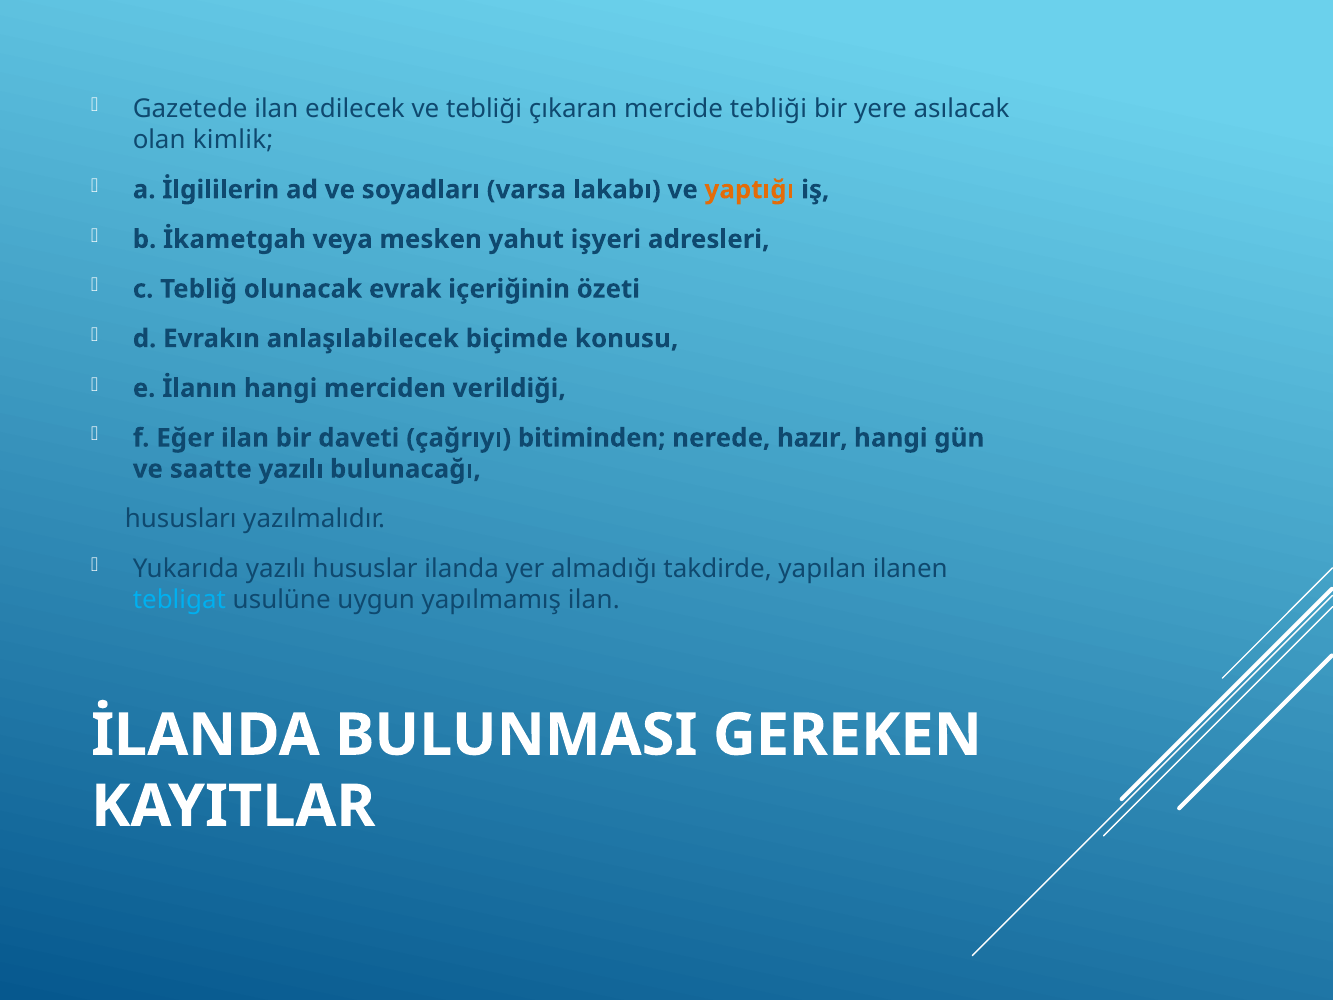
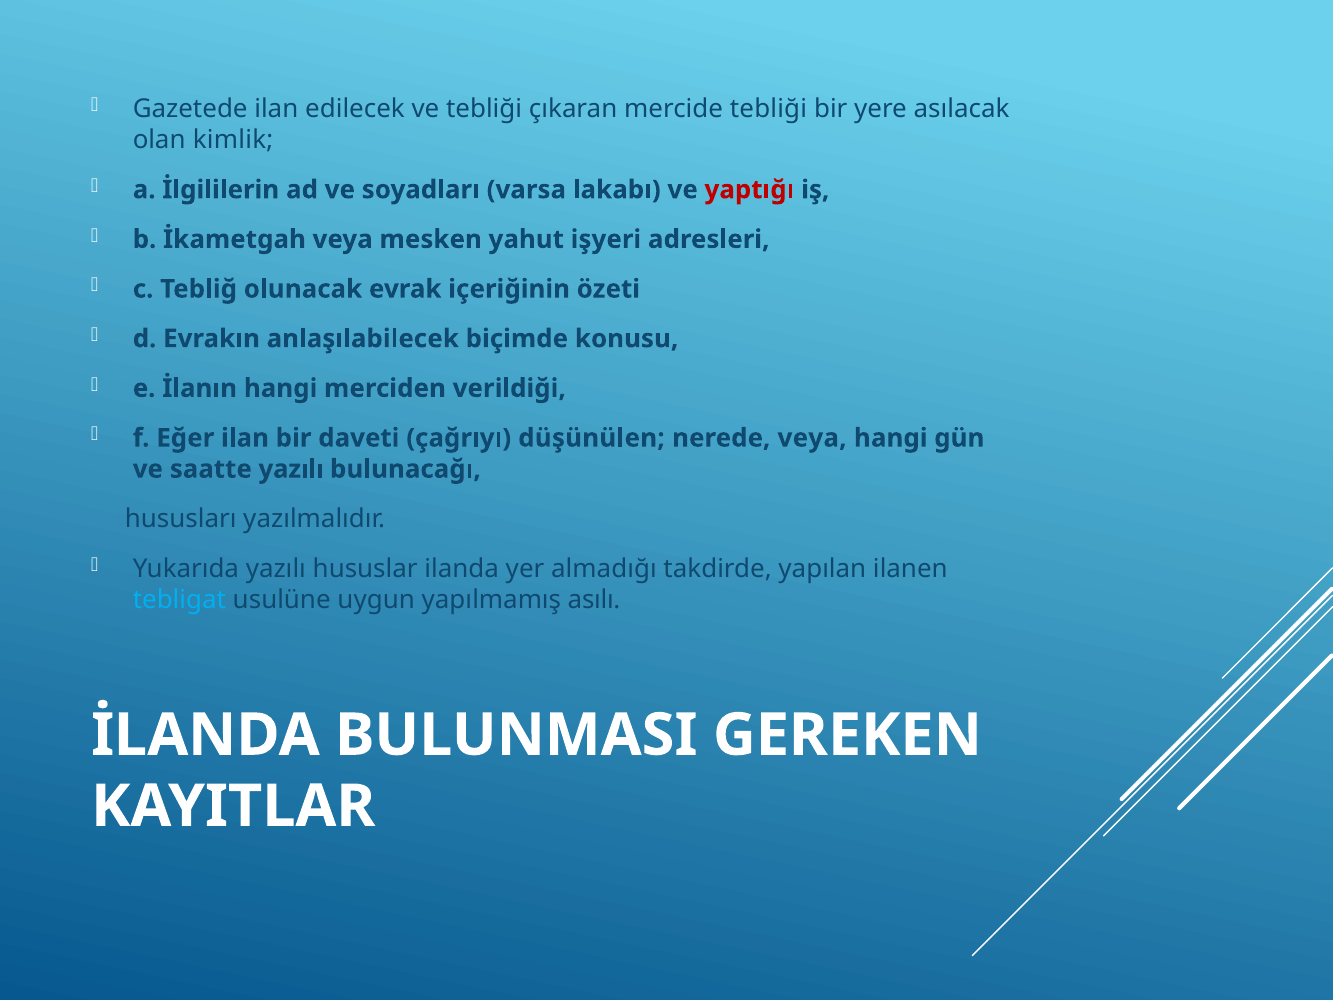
yaptığı colour: orange -> red
bitiminden: bitiminden -> düşünülen
nerede hazır: hazır -> veya
yapılmamış ilan: ilan -> asılı
